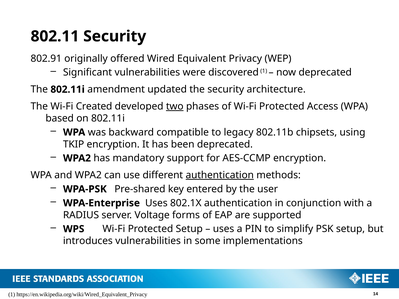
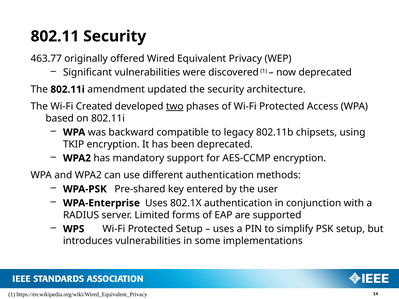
802.91: 802.91 -> 463.77
authentication at (220, 175) underline: present -> none
Voltage: Voltage -> Limited
